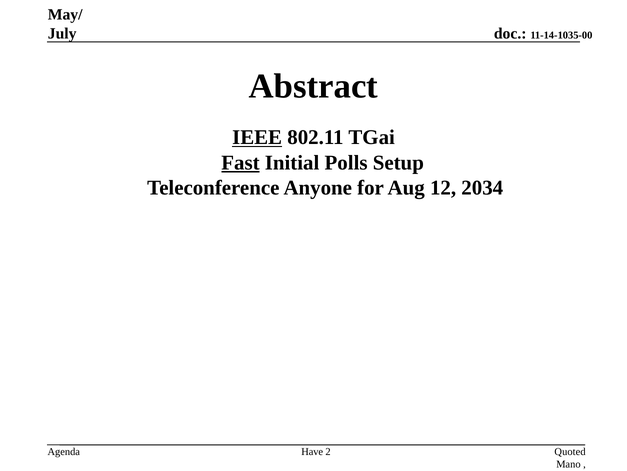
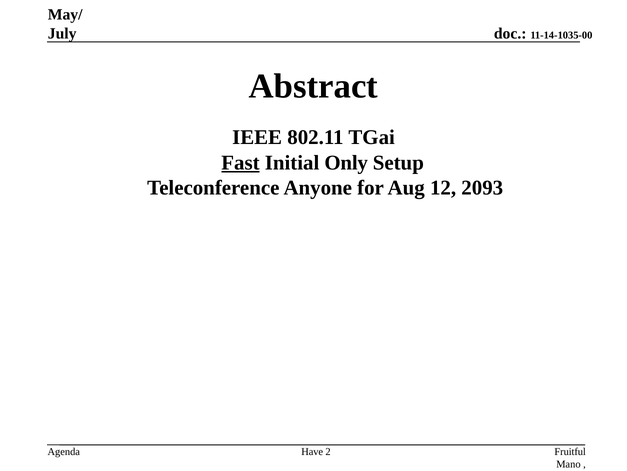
IEEE underline: present -> none
Polls: Polls -> Only
2034: 2034 -> 2093
Quoted: Quoted -> Fruitful
